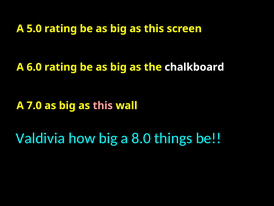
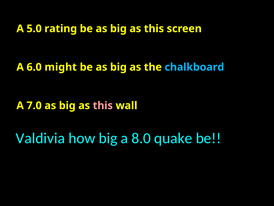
6.0 rating: rating -> might
chalkboard colour: white -> light blue
things: things -> quake
